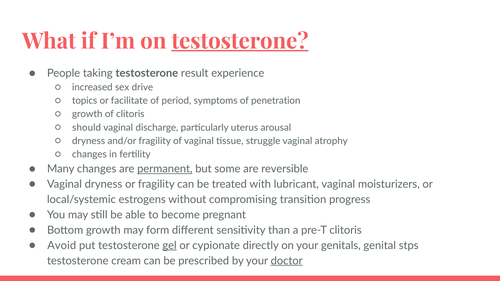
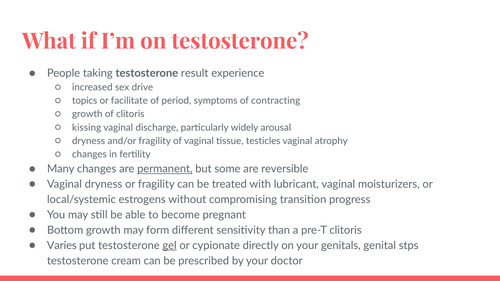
testosterone at (240, 41) underline: present -> none
penetration: penetration -> contracting
should: should -> kissing
uterus: uterus -> widely
struggle: struggle -> testicles
Avoid: Avoid -> Varies
doctor underline: present -> none
